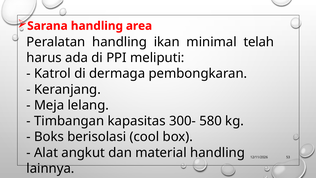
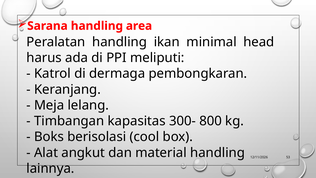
telah: telah -> head
580: 580 -> 800
